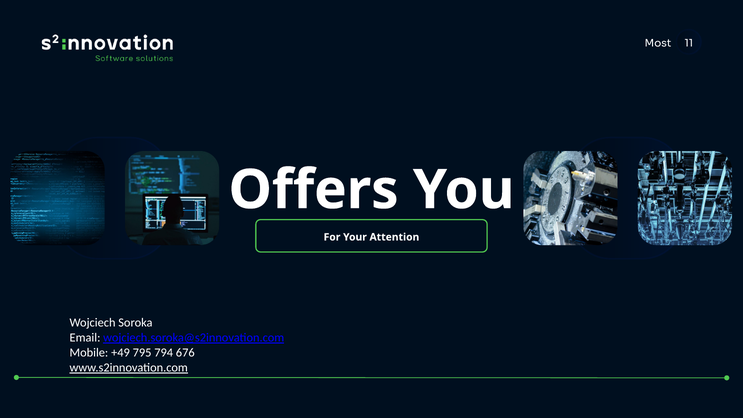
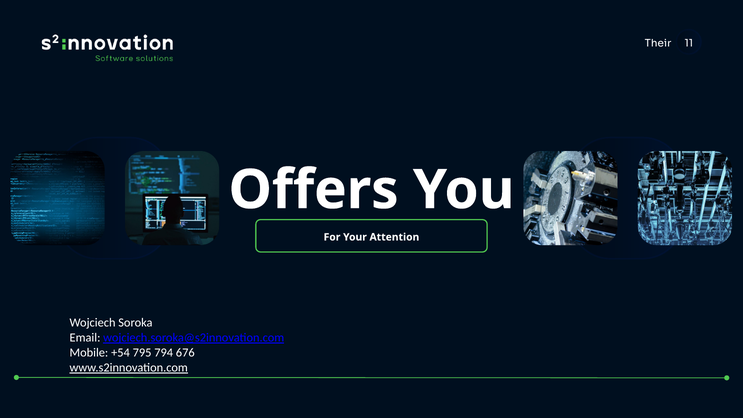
Most: Most -> Their
+49: +49 -> +54
